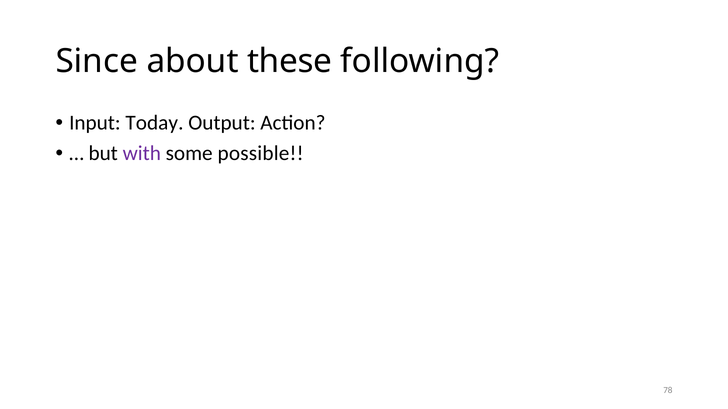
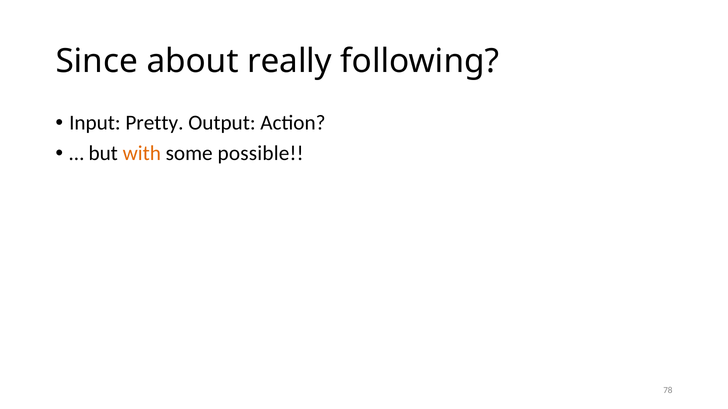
these: these -> really
Today: Today -> Pretty
with colour: purple -> orange
